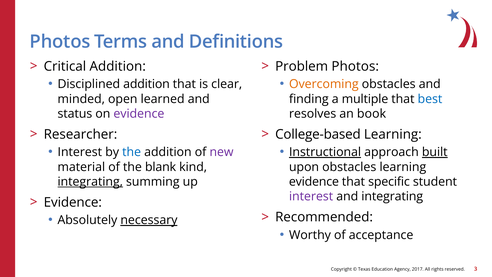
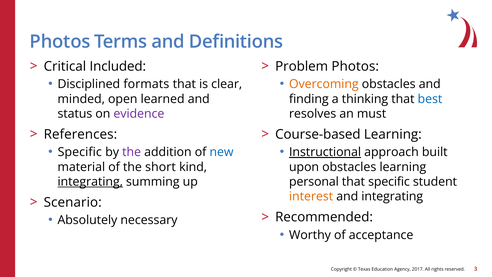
Critical Addition: Addition -> Included
Disciplined addition: addition -> formats
multiple: multiple -> thinking
book: book -> must
Researcher: Researcher -> References
College-based: College-based -> Course-based
Interest at (80, 152): Interest -> Specific
the at (132, 152) colour: blue -> purple
new colour: purple -> blue
built underline: present -> none
blank: blank -> short
evidence at (314, 182): evidence -> personal
interest at (311, 196) colour: purple -> orange
Evidence at (73, 202): Evidence -> Scenario
necessary underline: present -> none
